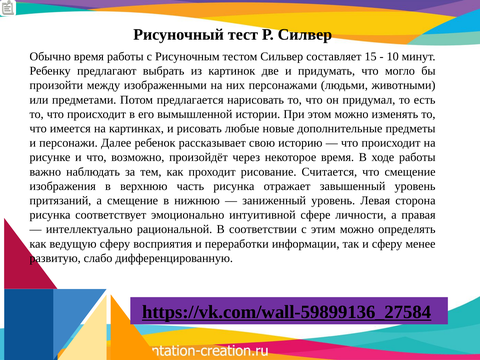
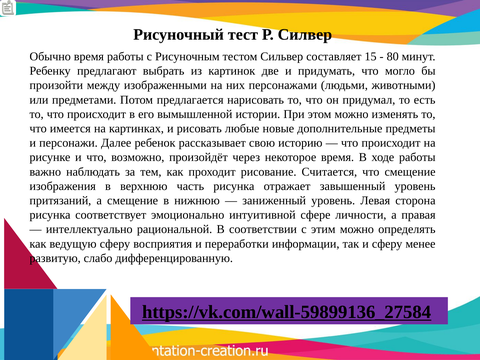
10: 10 -> 80
